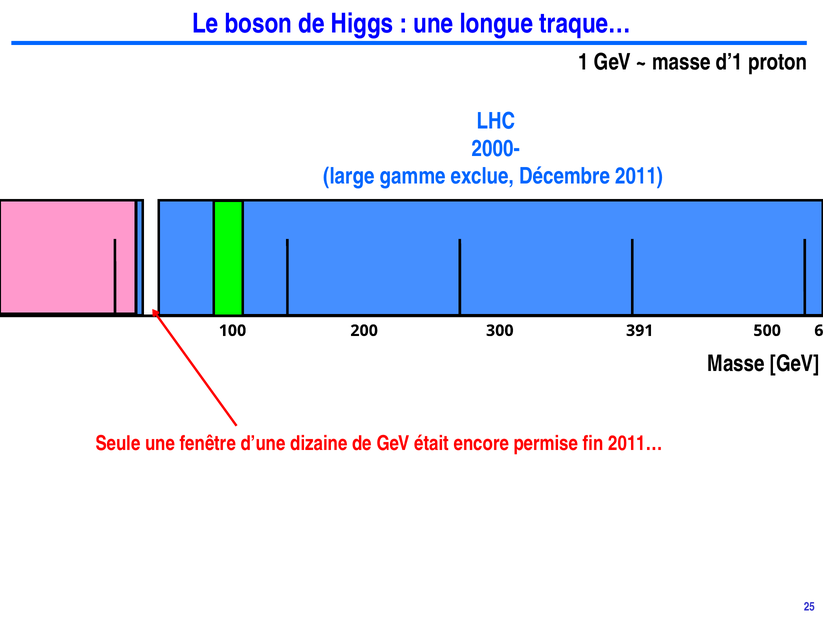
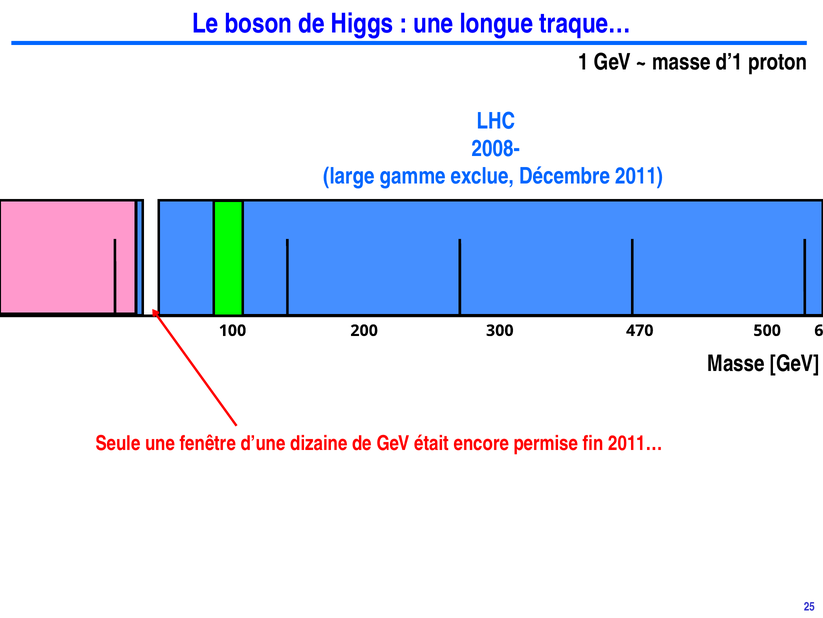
2000-: 2000- -> 2008-
391: 391 -> 470
